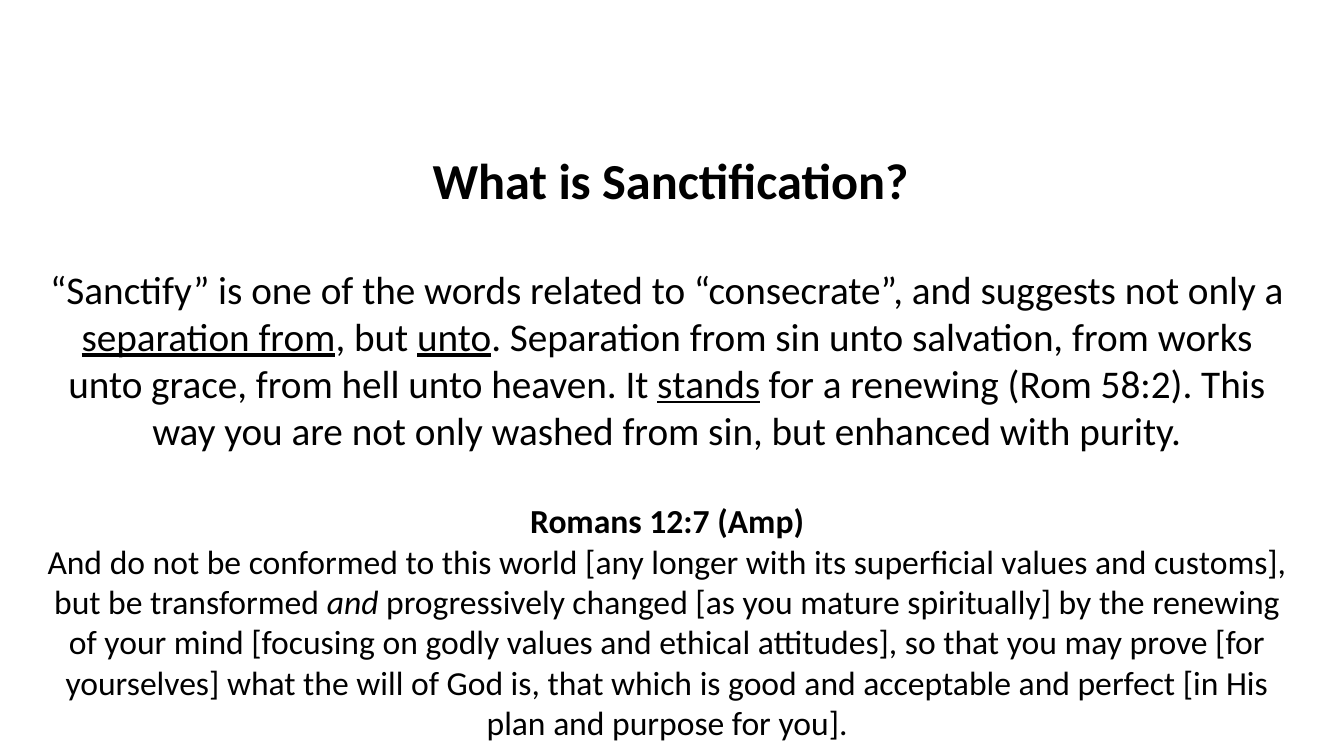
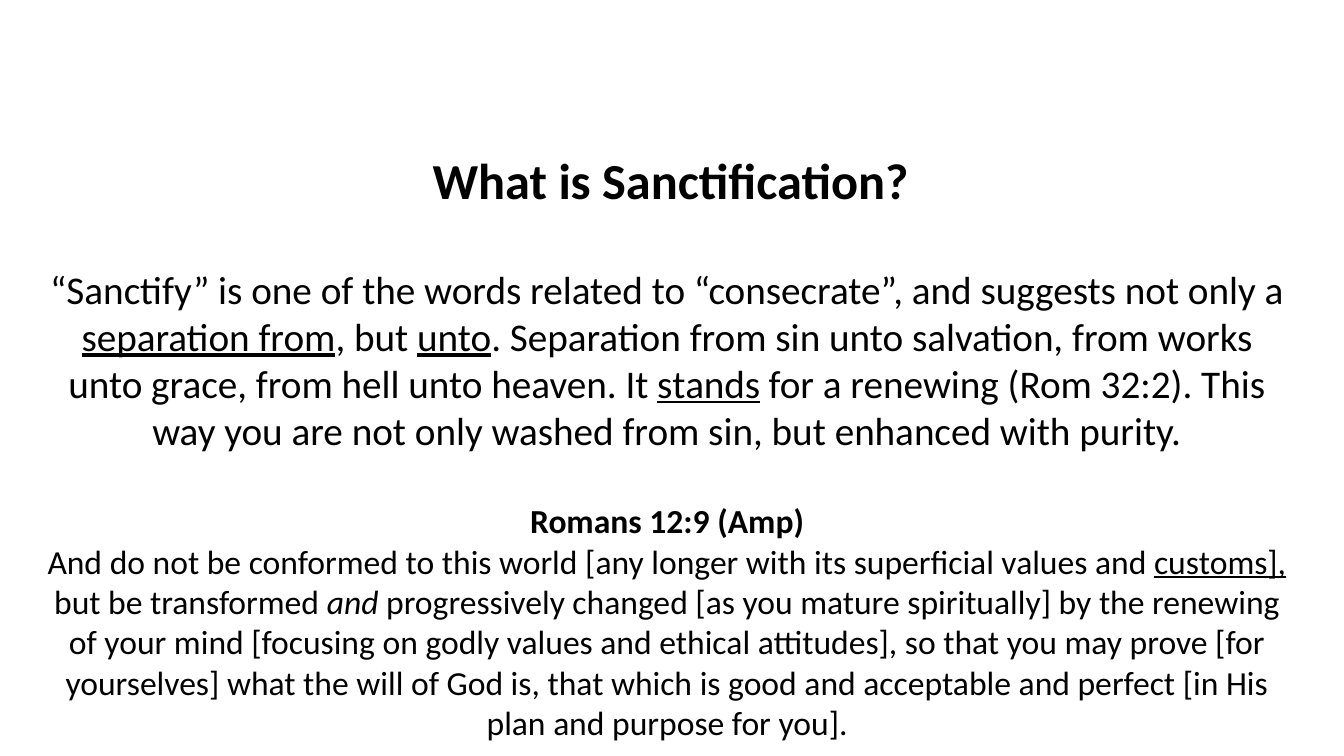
58:2: 58:2 -> 32:2
12:7: 12:7 -> 12:9
customs underline: none -> present
